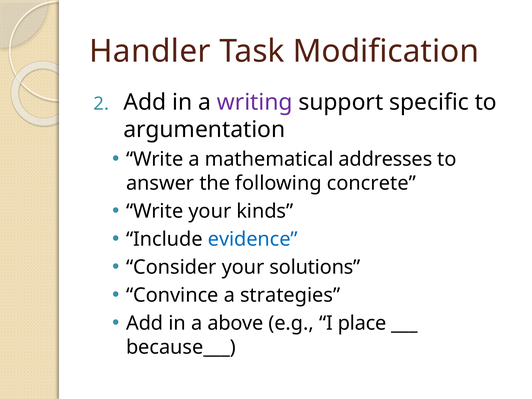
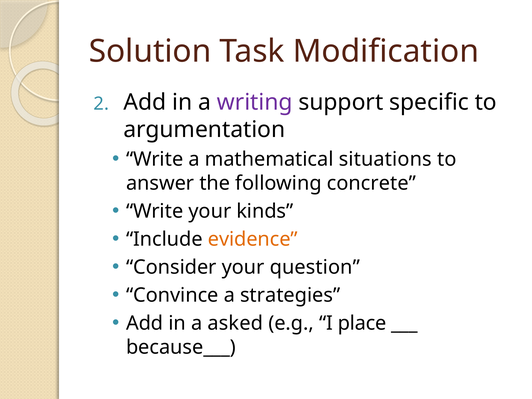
Handler: Handler -> Solution
addresses: addresses -> situations
evidence colour: blue -> orange
solutions: solutions -> question
above: above -> asked
